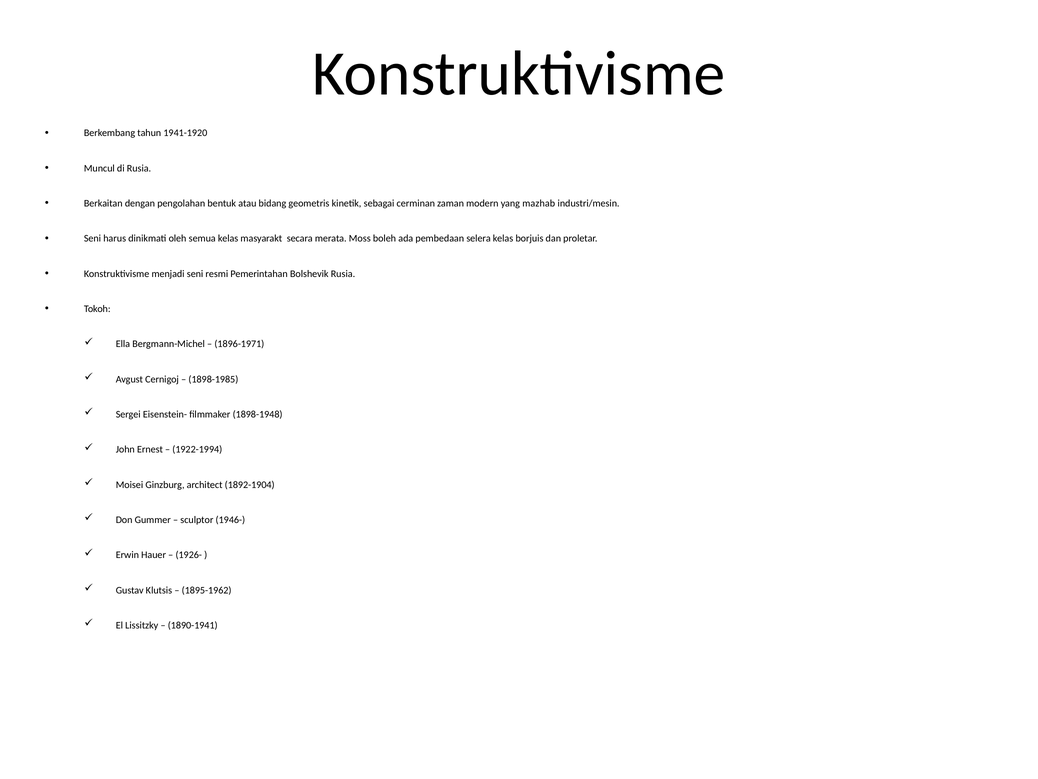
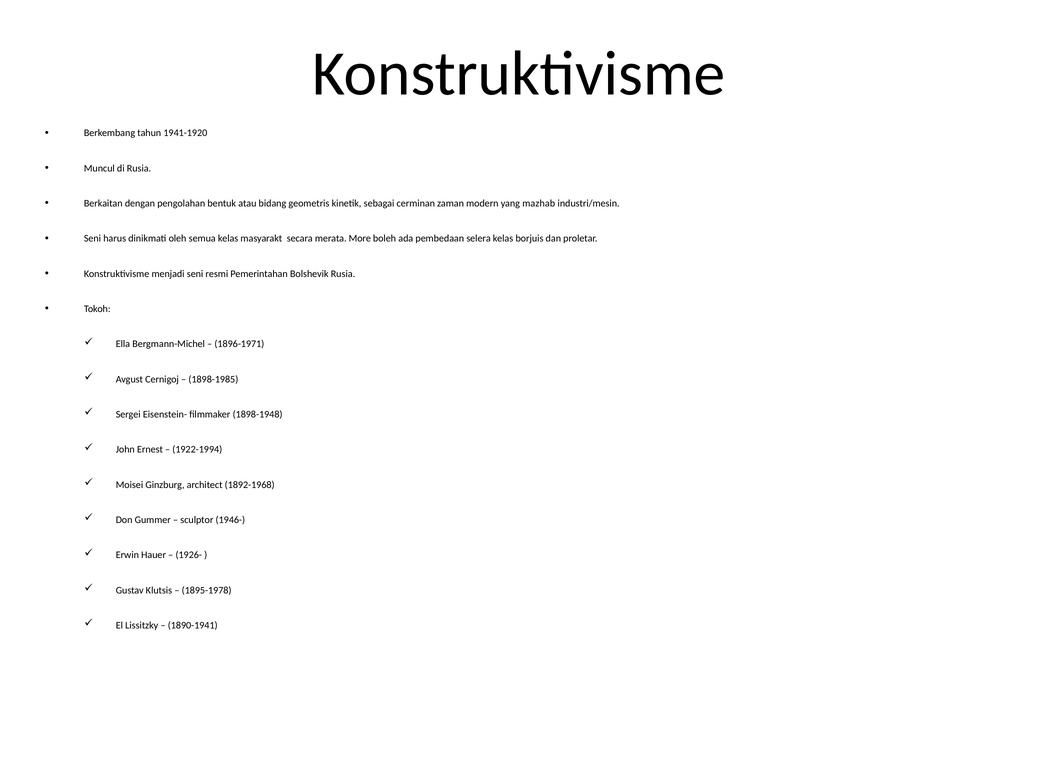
Moss: Moss -> More
1892-1904: 1892-1904 -> 1892-1968
1895-1962: 1895-1962 -> 1895-1978
